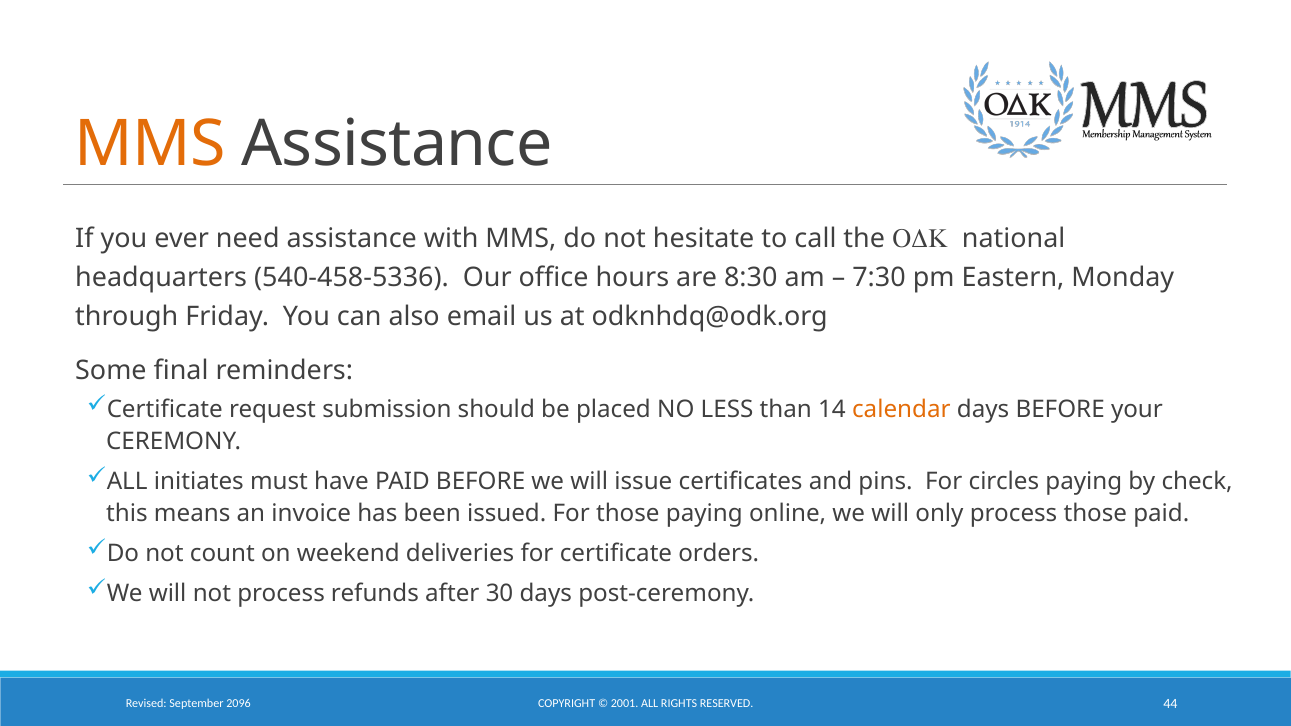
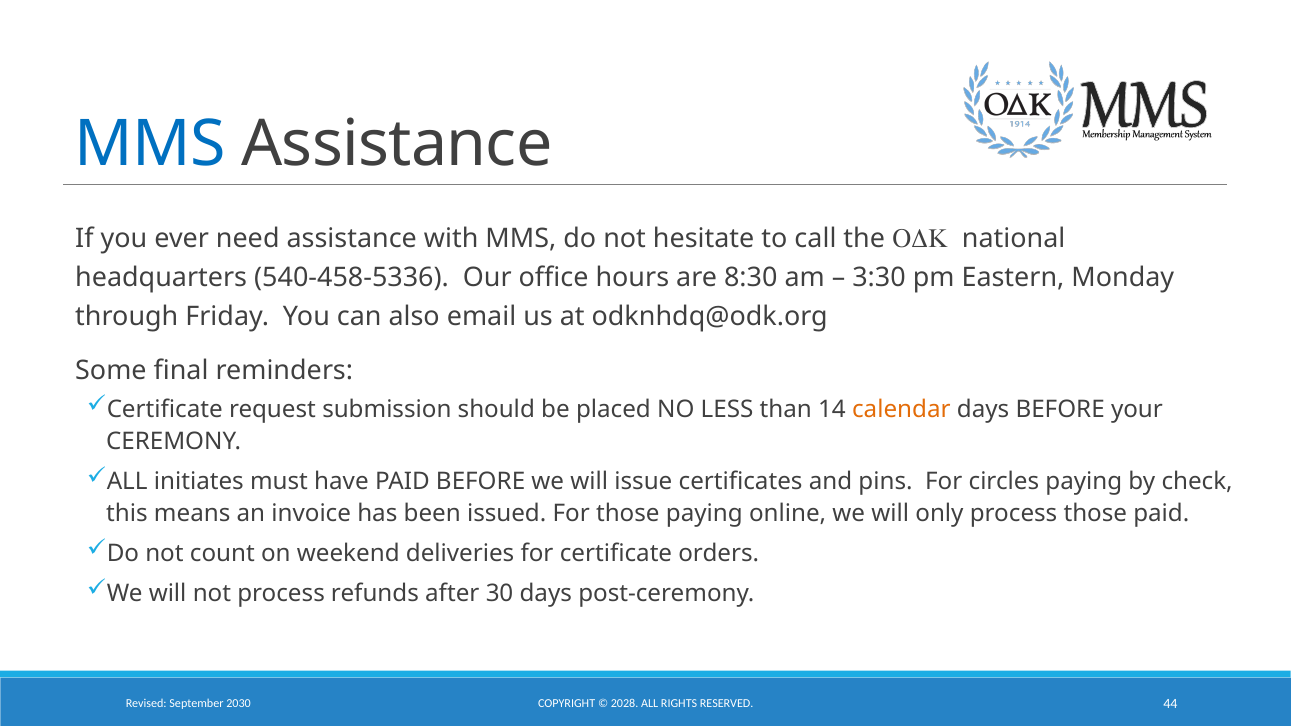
MMS at (151, 145) colour: orange -> blue
7:30: 7:30 -> 3:30
2096: 2096 -> 2030
2001: 2001 -> 2028
